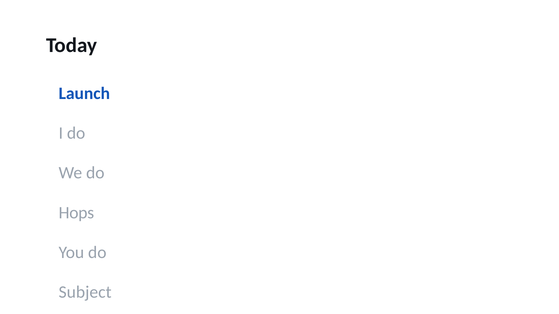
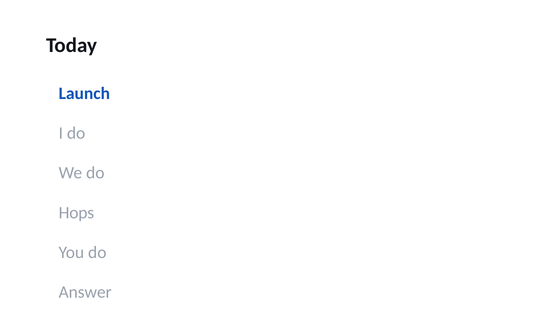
Subject: Subject -> Answer
